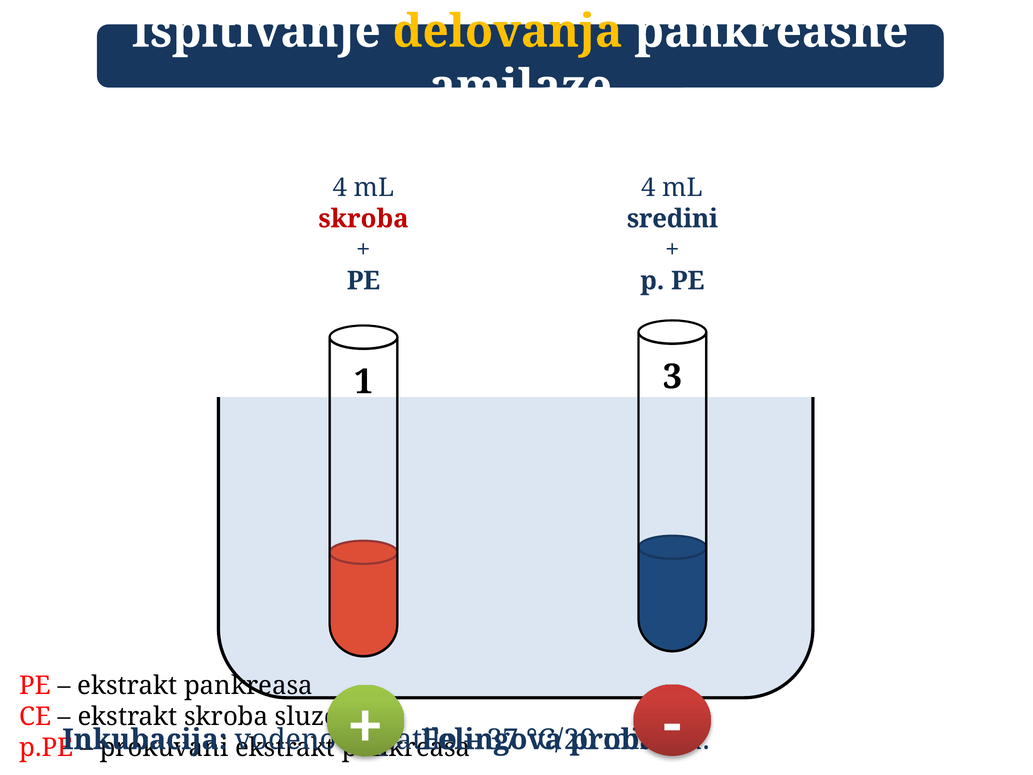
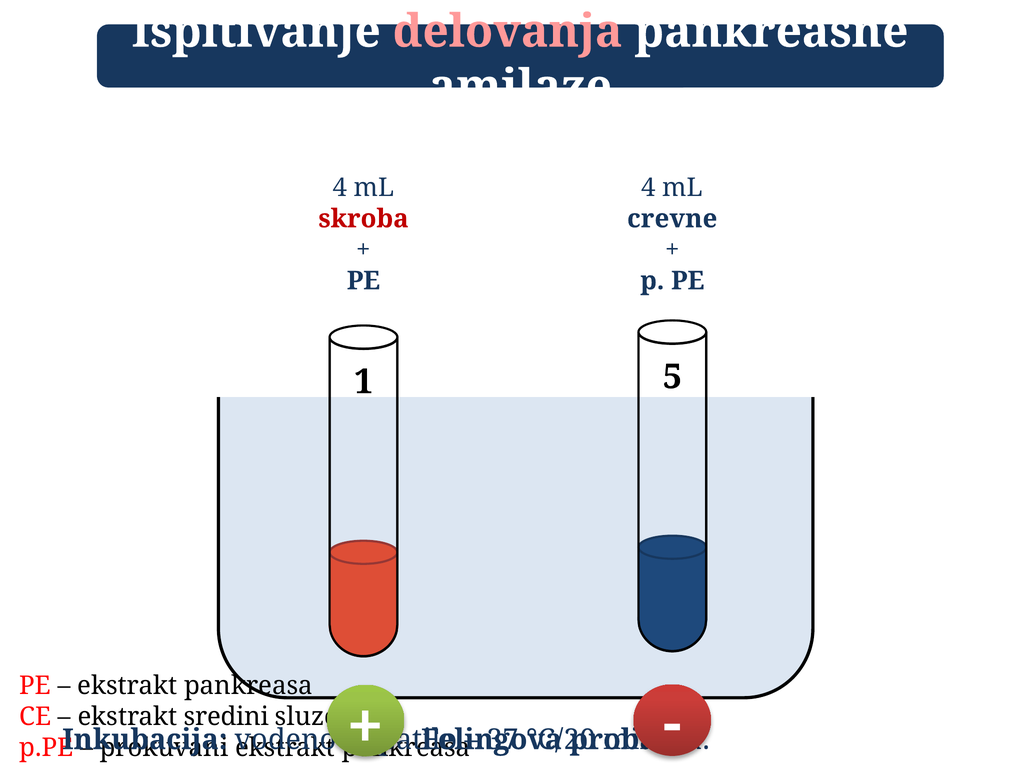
delovanja colour: yellow -> pink
sredini: sredini -> crevne
3: 3 -> 5
ekstrakt skroba: skroba -> sredini
